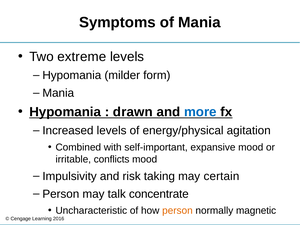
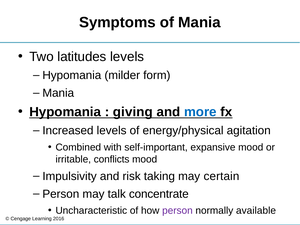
extreme: extreme -> latitudes
drawn: drawn -> giving
person at (177, 211) colour: orange -> purple
magnetic: magnetic -> available
